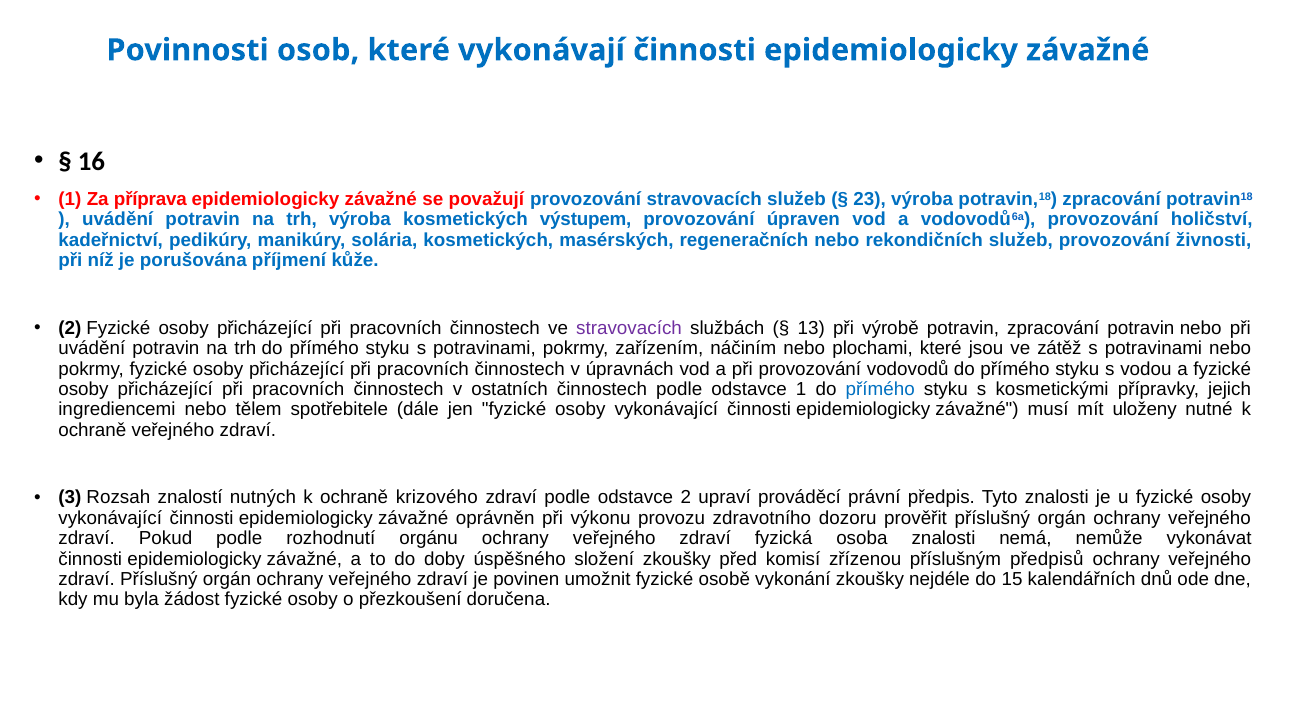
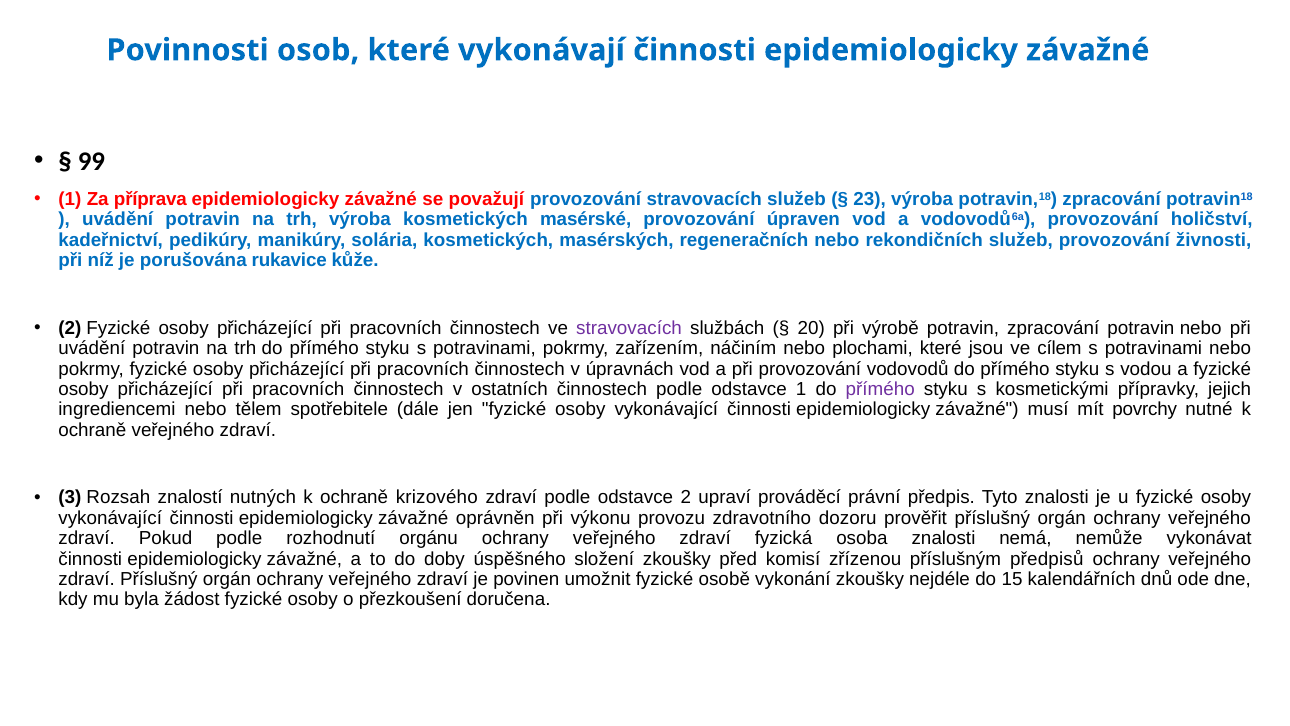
16: 16 -> 99
výstupem: výstupem -> masérské
příjmení: příjmení -> rukavice
13: 13 -> 20
zátěž: zátěž -> cílem
přímého at (880, 389) colour: blue -> purple
uloženy: uloženy -> povrchy
